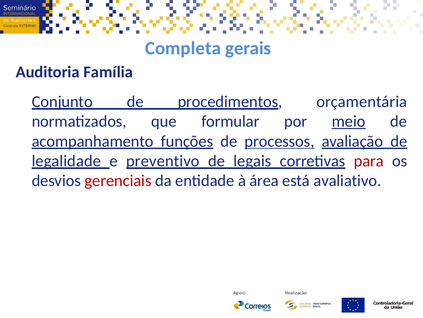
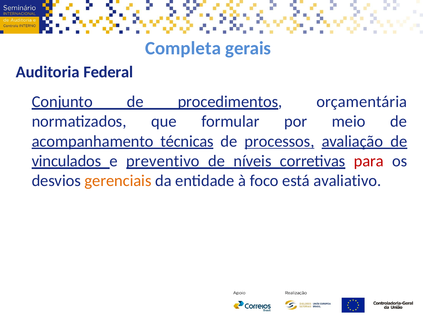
Família: Família -> Federal
meio underline: present -> none
funções: funções -> técnicas
legalidade: legalidade -> vinculados
legais: legais -> níveis
gerenciais colour: red -> orange
área: área -> foco
